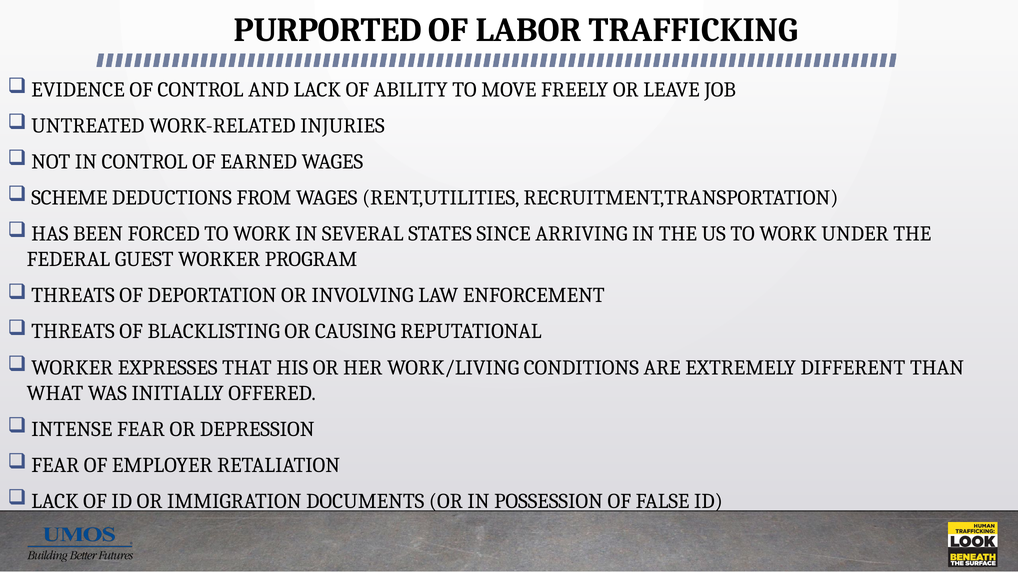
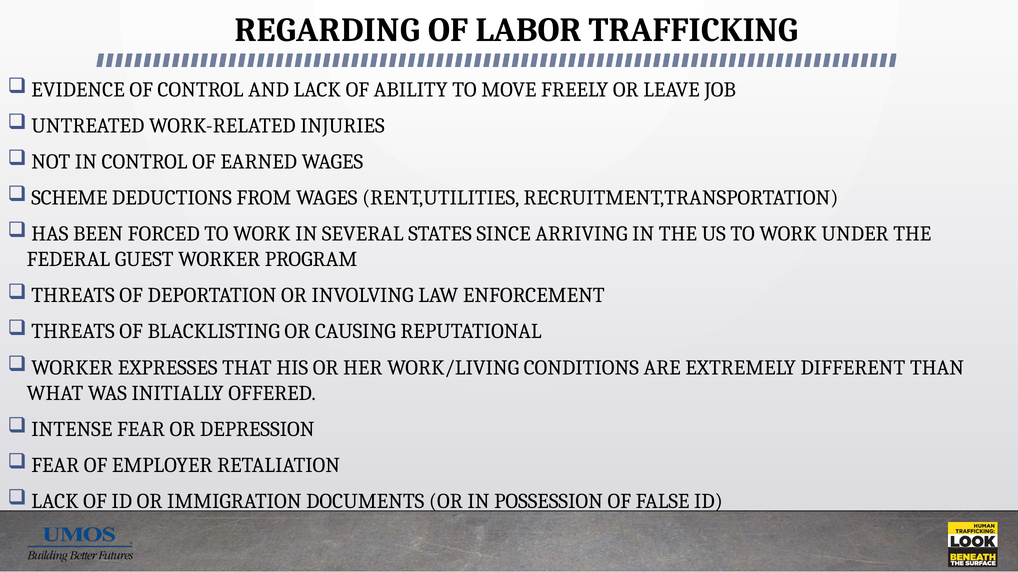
PURPORTED: PURPORTED -> REGARDING
